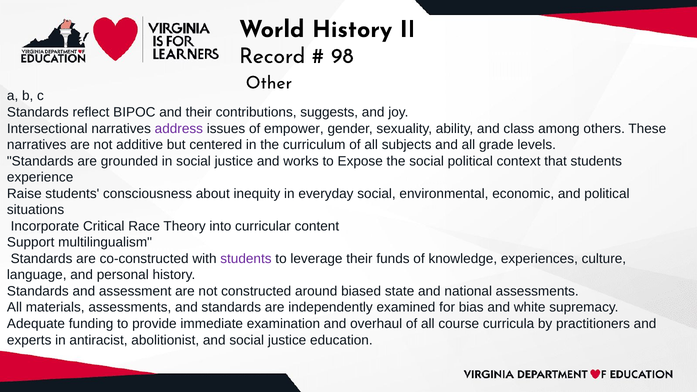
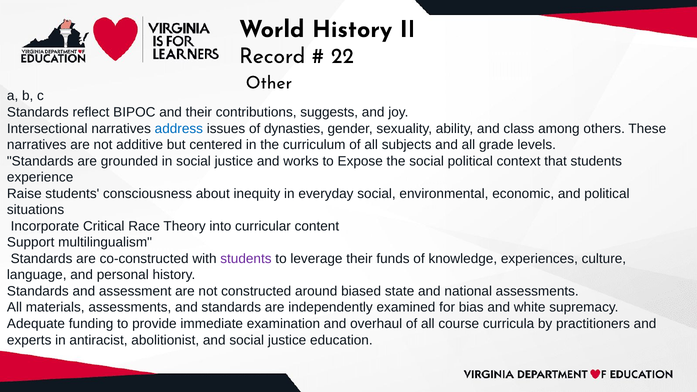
98: 98 -> 22
address colour: purple -> blue
empower: empower -> dynasties
